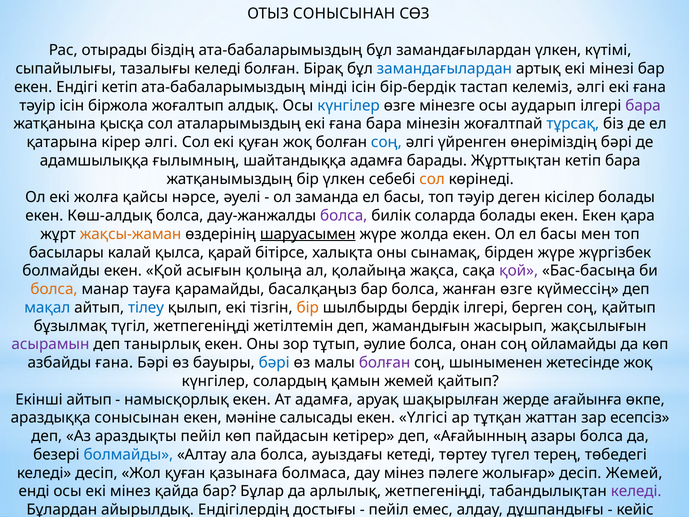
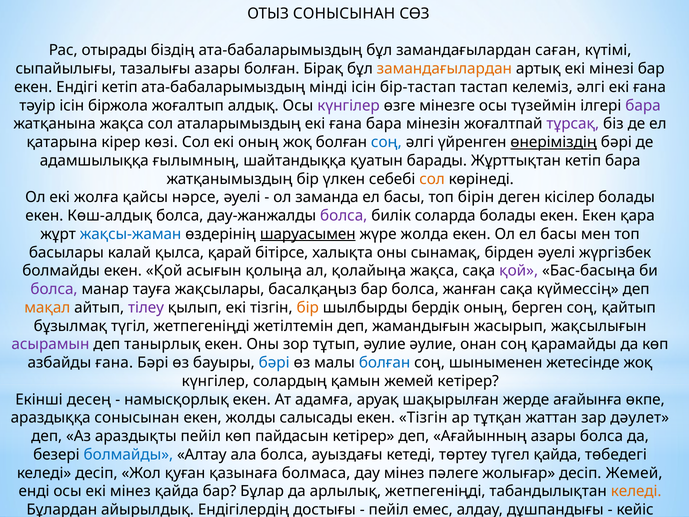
замандағылардан үлкен: үлкен -> саған
тазалығы келеді: келеді -> азары
замандағылардан at (444, 69) colour: blue -> orange
бір-бердік: бір-бердік -> бір-тастап
күнгілер at (349, 105) colour: blue -> purple
аударып: аударып -> түзеймін
жатқанына қысқа: қысқа -> жақса
тұрсақ colour: blue -> purple
кірер әлгі: әлгі -> көзі
екі қуған: қуған -> оның
өнеріміздің underline: none -> present
шайтандыққа адамға: адамға -> қуатын
топ тәуір: тәуір -> бірін
жақсы-жаман colour: orange -> blue
бірден жүре: жүре -> әуелі
болса at (54, 289) colour: orange -> purple
қарамайды: қарамайды -> жақсылары
жанған өзге: өзге -> сақа
мақал colour: blue -> orange
тілеу colour: blue -> purple
бердік ілгері: ілгері -> оның
әулие болса: болса -> әулие
ойламайды: ойламайды -> қарамайды
болған at (385, 363) colour: purple -> blue
жемей қайтып: қайтып -> кетірер
Екінші айтып: айтып -> десең
мәніне: мәніне -> жолды
екен Үлгісі: Үлгісі -> Тізгін
есепсіз: есепсіз -> дәулет
түгел терең: терең -> қайда
келеді at (636, 491) colour: purple -> orange
